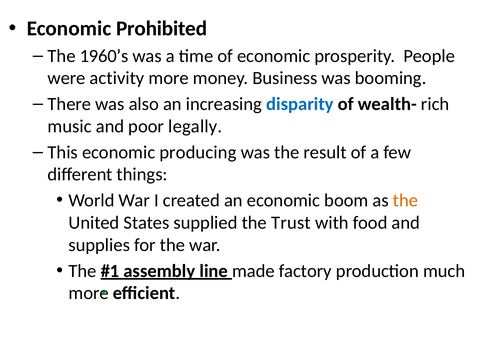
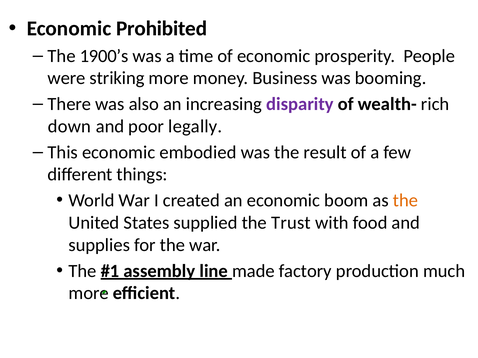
1960’s: 1960’s -> 1900’s
activity: activity -> striking
disparity colour: blue -> purple
music: music -> down
producing: producing -> embodied
